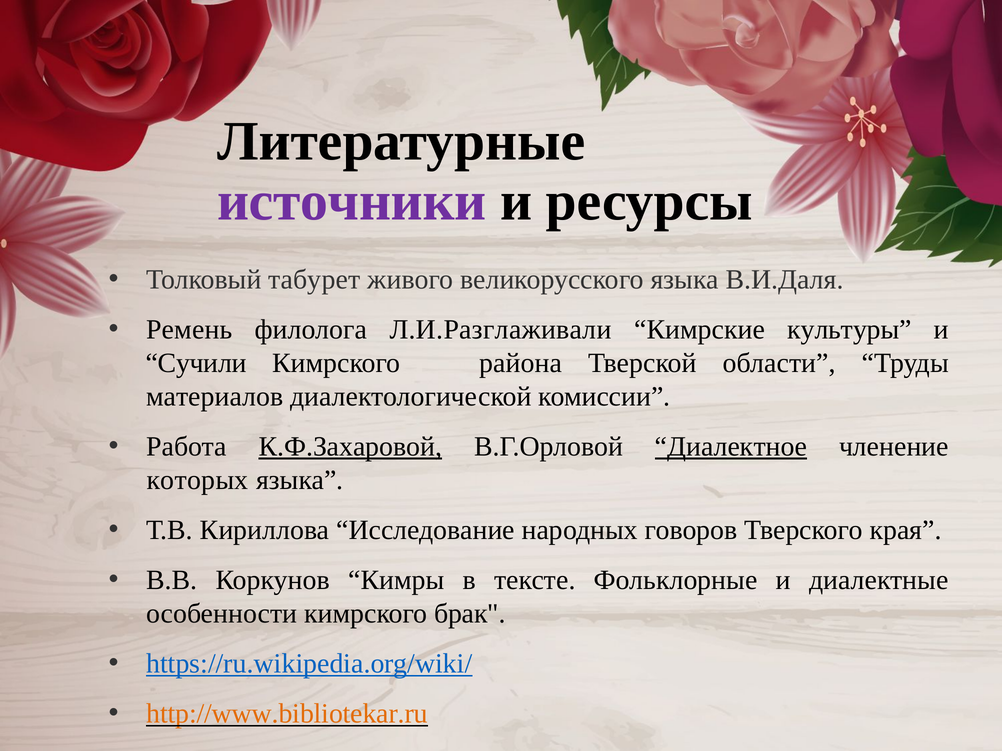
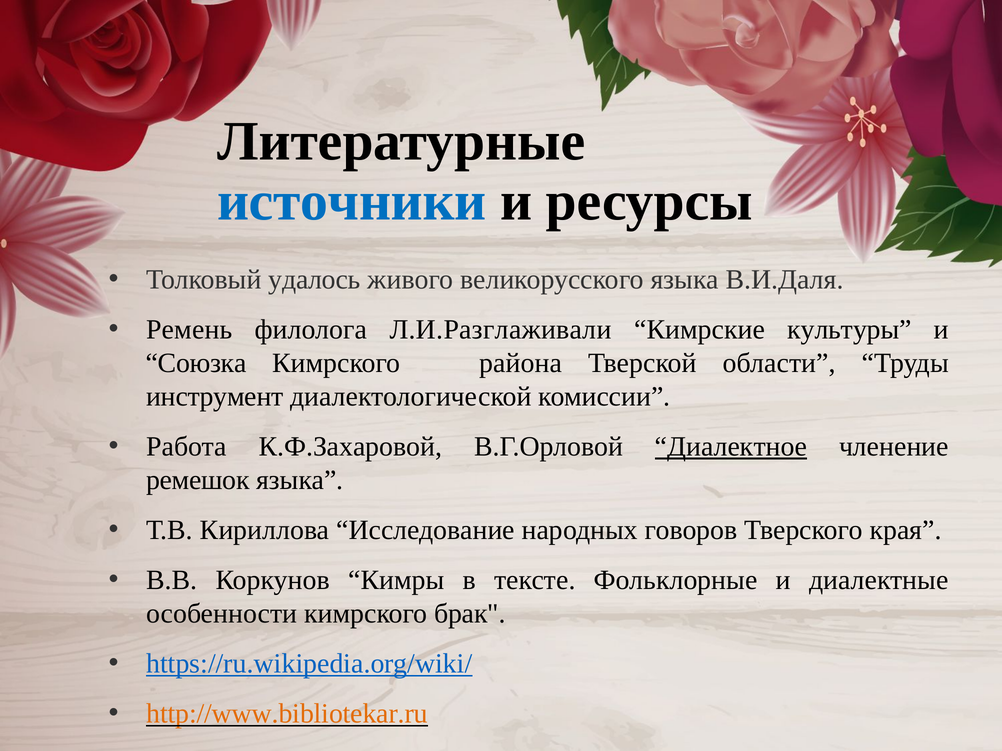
источники colour: purple -> blue
табурет: табурет -> удалось
Сучили: Сучили -> Союзка
материалов: материалов -> инструмент
К.Ф.Захаровой underline: present -> none
которых: которых -> ремешок
